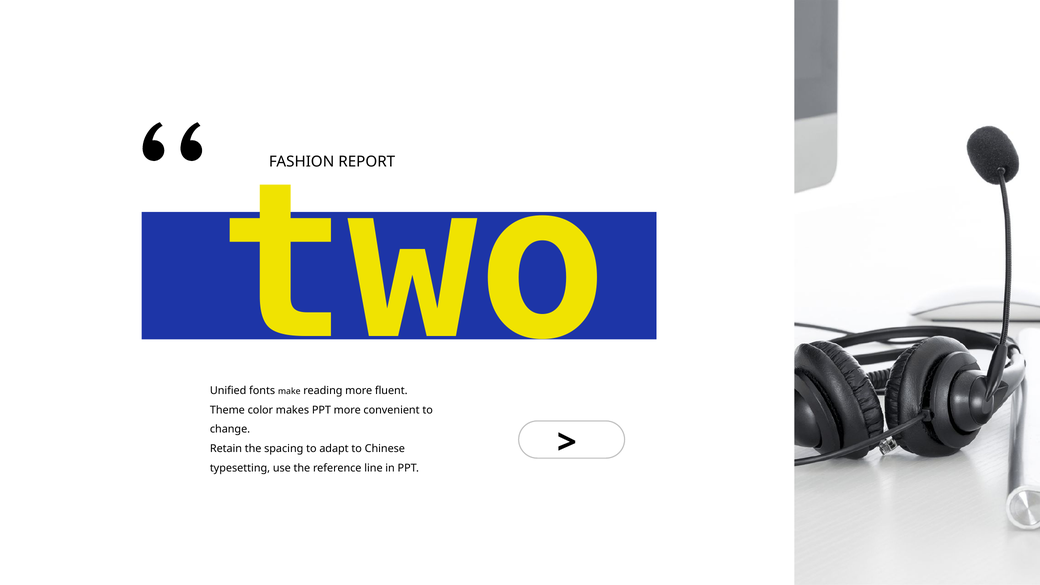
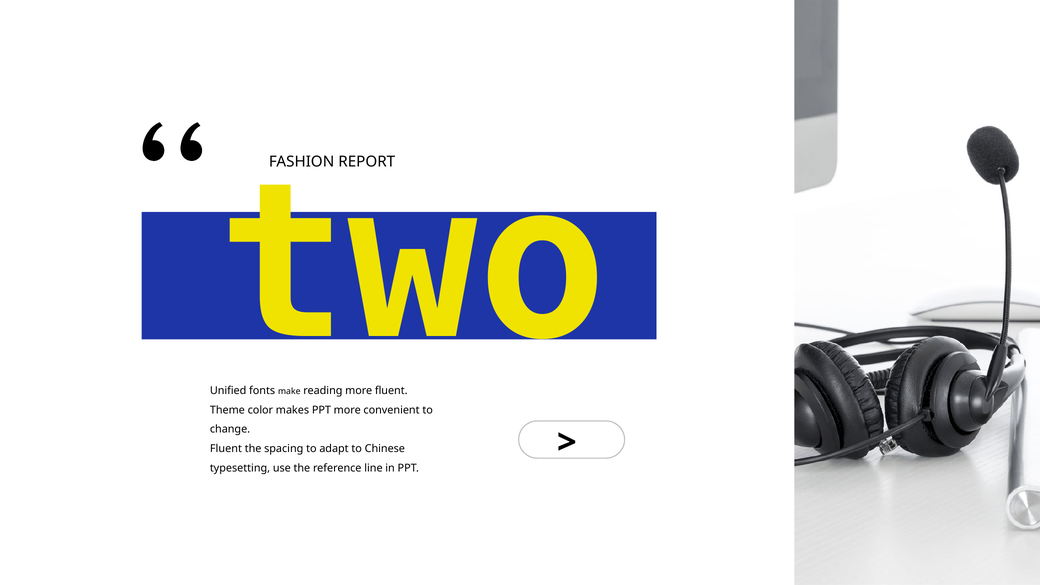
Retain at (226, 449): Retain -> Fluent
